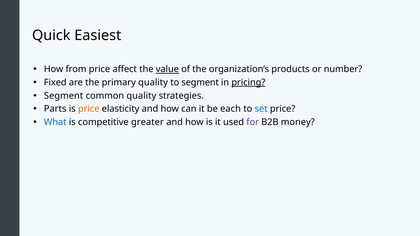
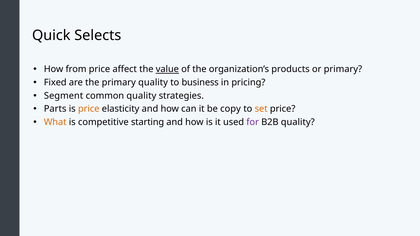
Easiest: Easiest -> Selects
or number: number -> primary
to segment: segment -> business
pricing underline: present -> none
each: each -> copy
set colour: blue -> orange
What colour: blue -> orange
greater: greater -> starting
B2B money: money -> quality
